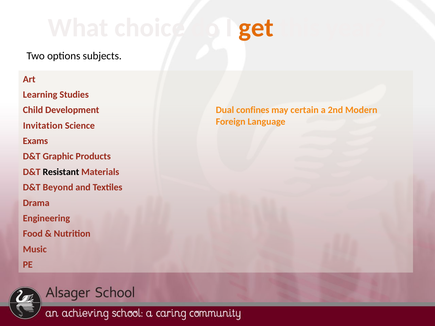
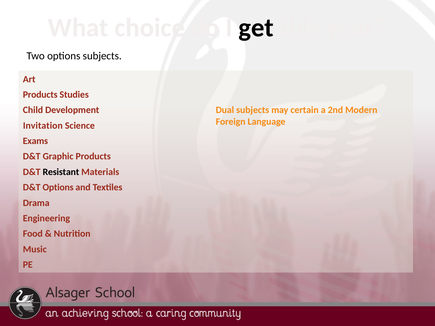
get colour: orange -> black
Learning at (40, 95): Learning -> Products
Dual confines: confines -> subjects
D&T Beyond: Beyond -> Options
